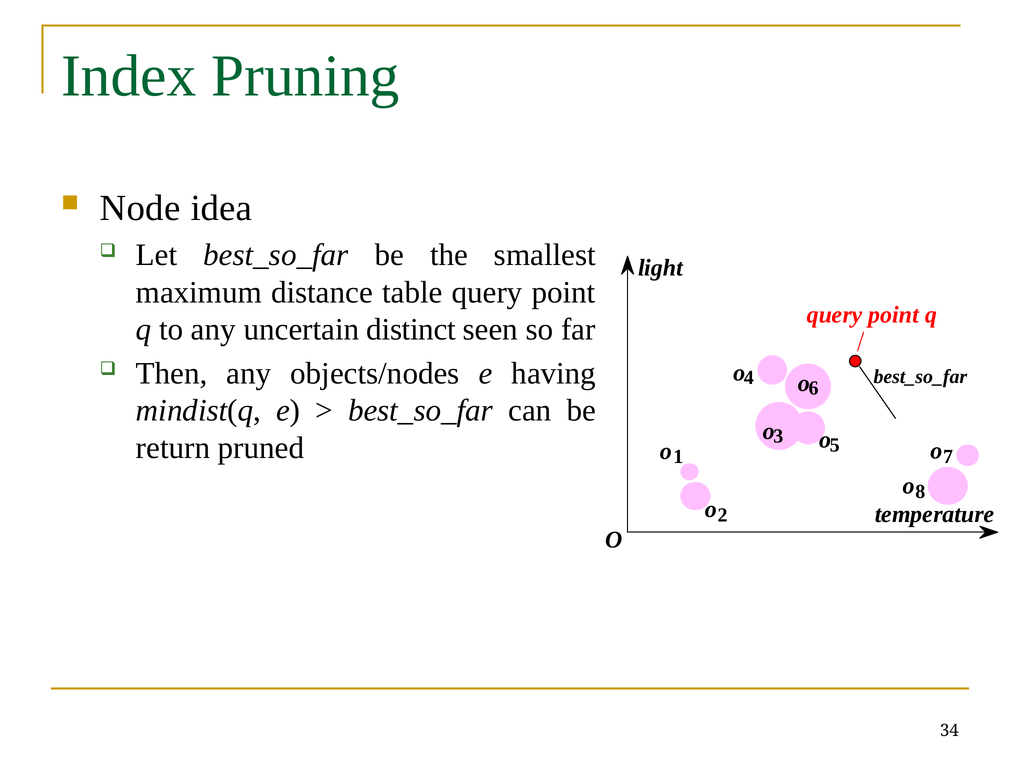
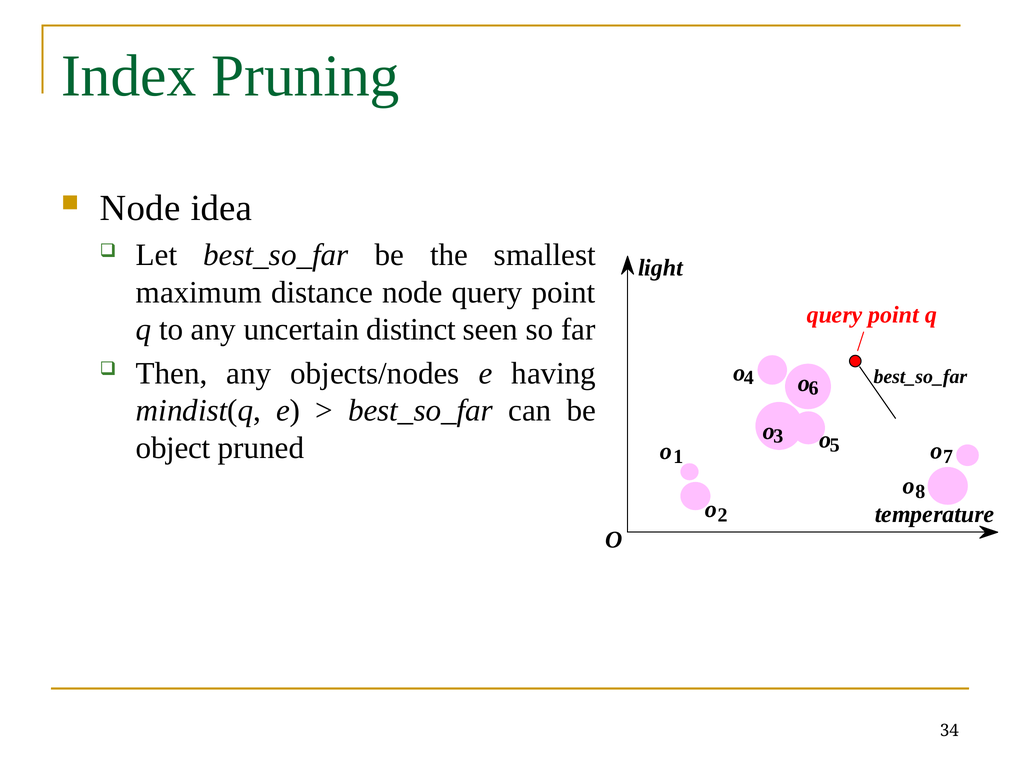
distance table: table -> node
return: return -> object
